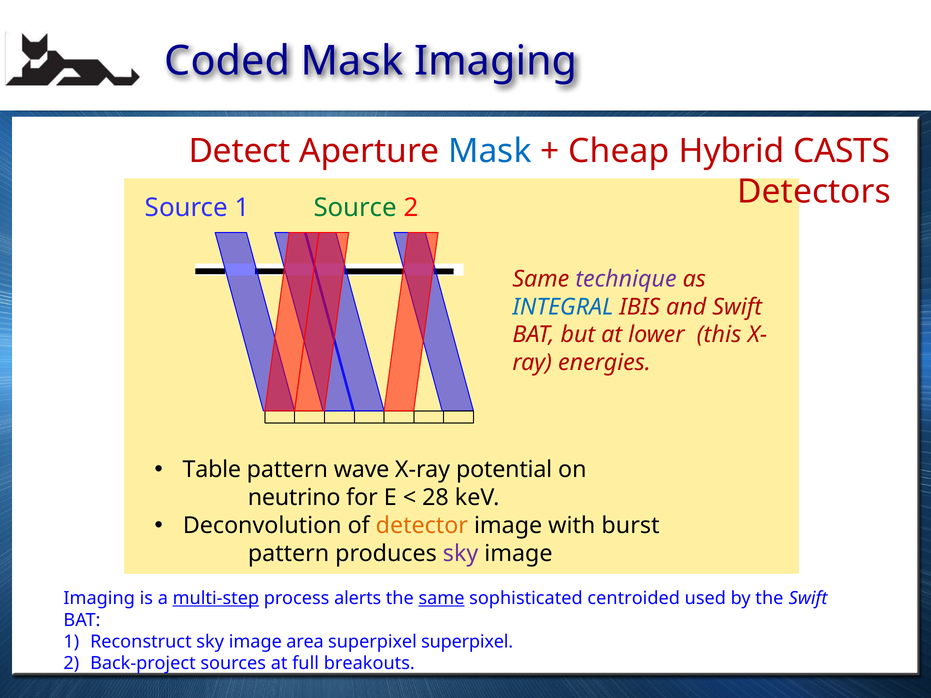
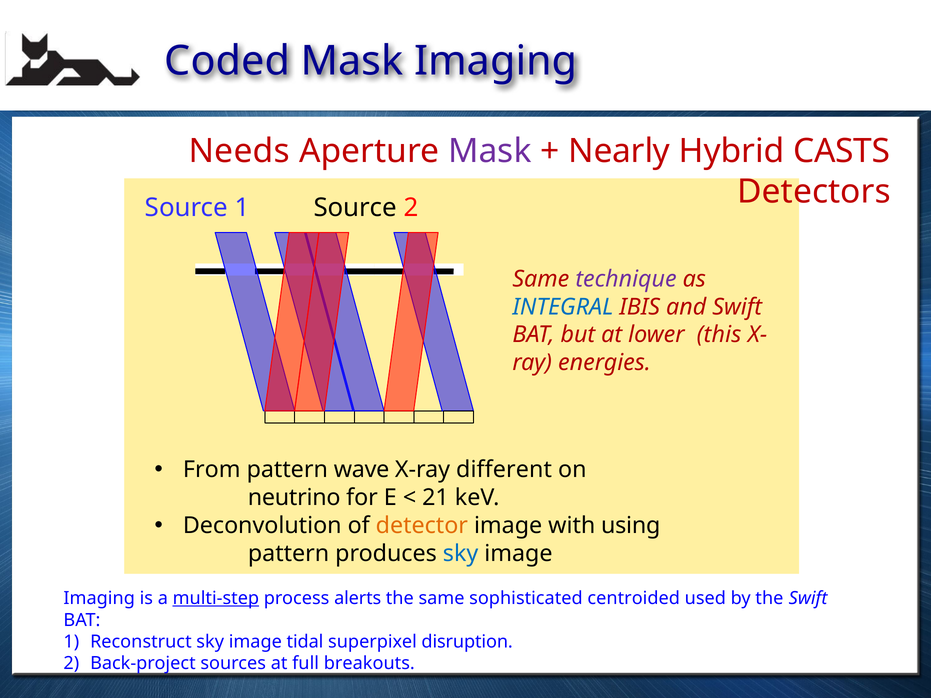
Detect: Detect -> Needs
Mask at (490, 151) colour: blue -> purple
Cheap: Cheap -> Nearly
Source at (355, 208) colour: green -> black
Table: Table -> From
potential: potential -> different
28: 28 -> 21
burst: burst -> using
sky at (461, 554) colour: purple -> blue
same at (442, 599) underline: present -> none
area: area -> tidal
superpixel superpixel: superpixel -> disruption
